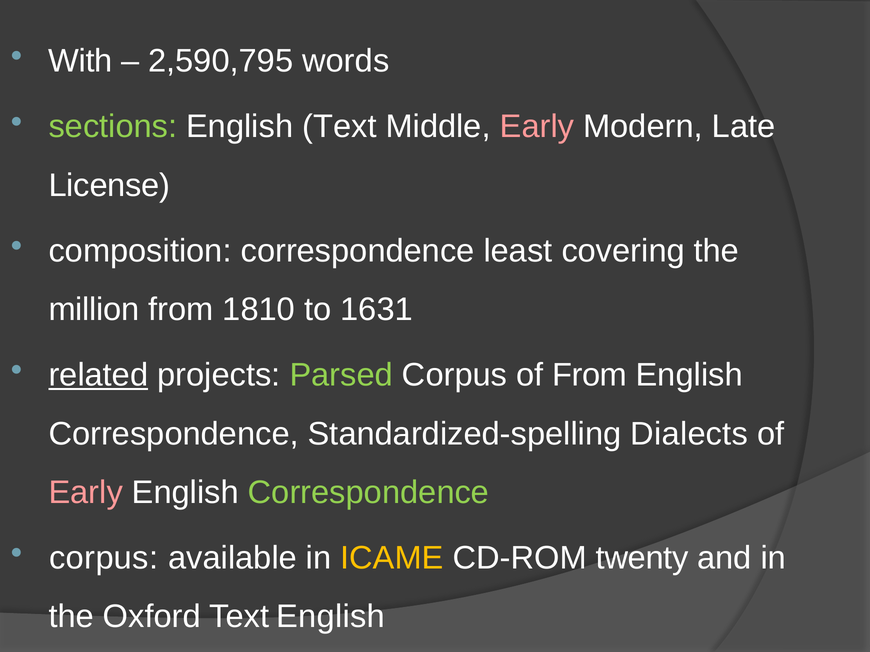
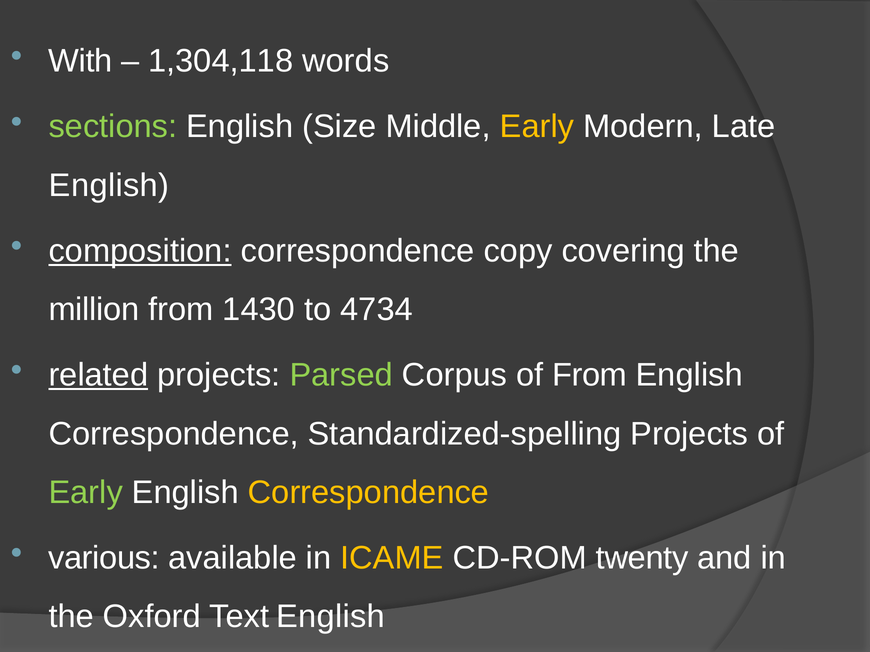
2,590,795: 2,590,795 -> 1,304,118
English Text: Text -> Size
Early at (537, 127) colour: pink -> yellow
License at (109, 185): License -> English
composition underline: none -> present
least: least -> copy
1810: 1810 -> 1430
1631: 1631 -> 4734
Standardized-spelling Dialects: Dialects -> Projects
Early at (86, 493) colour: pink -> light green
Correspondence at (369, 493) colour: light green -> yellow
corpus at (104, 558): corpus -> various
